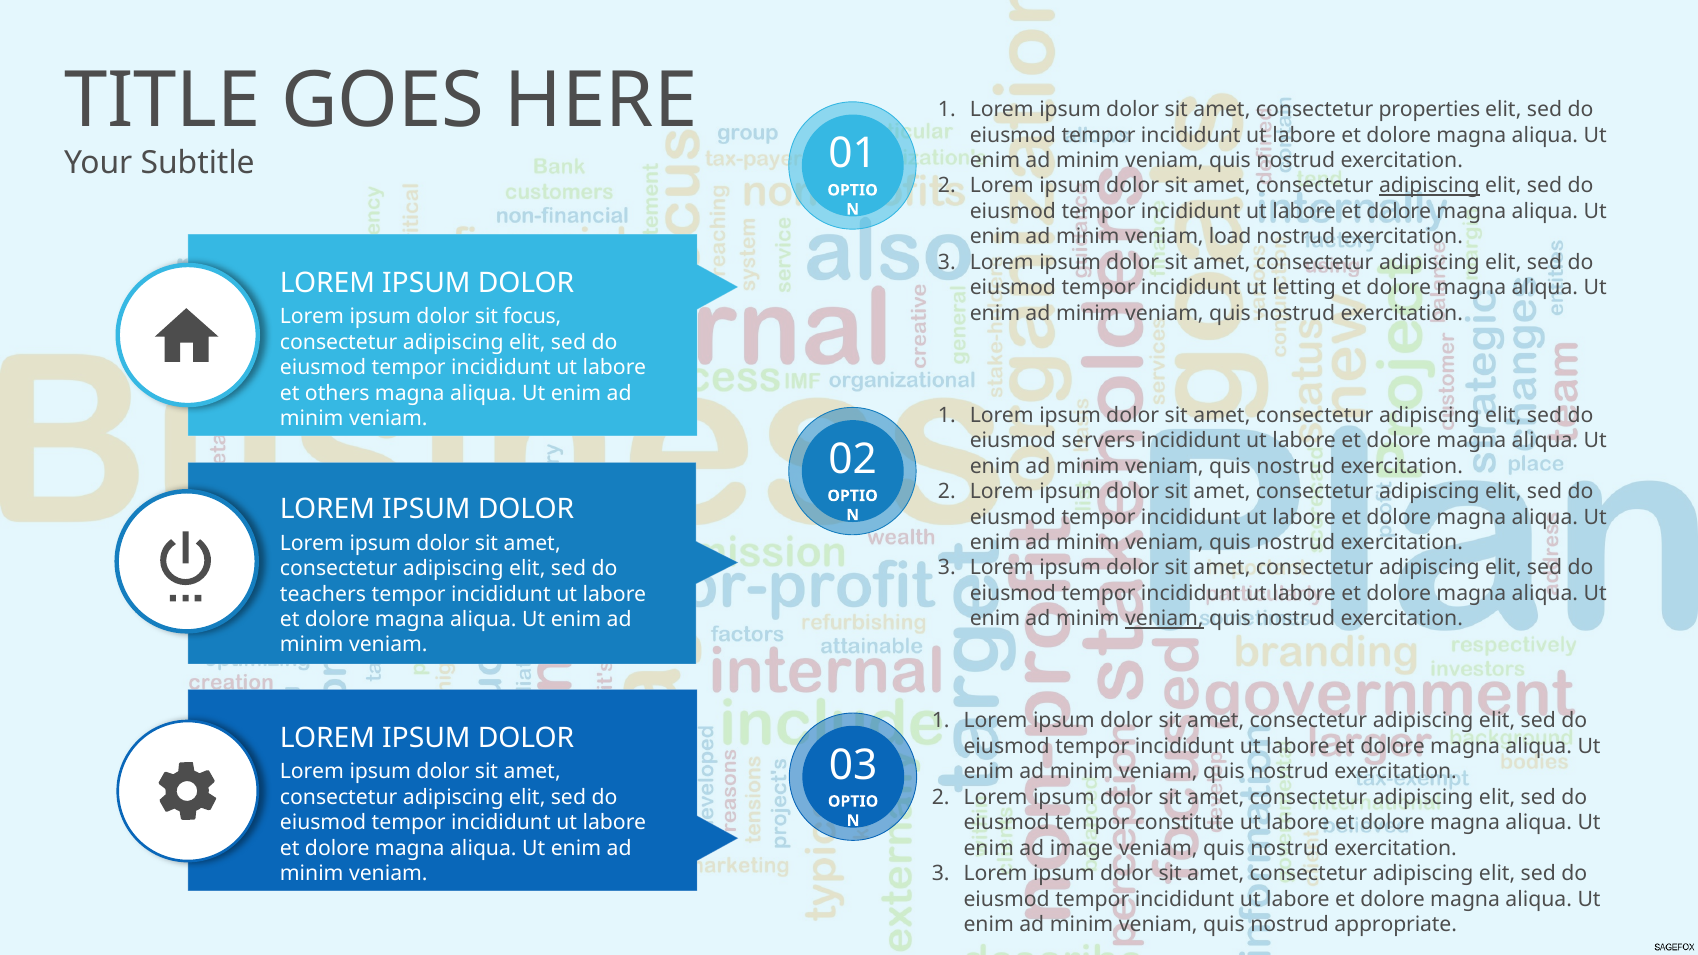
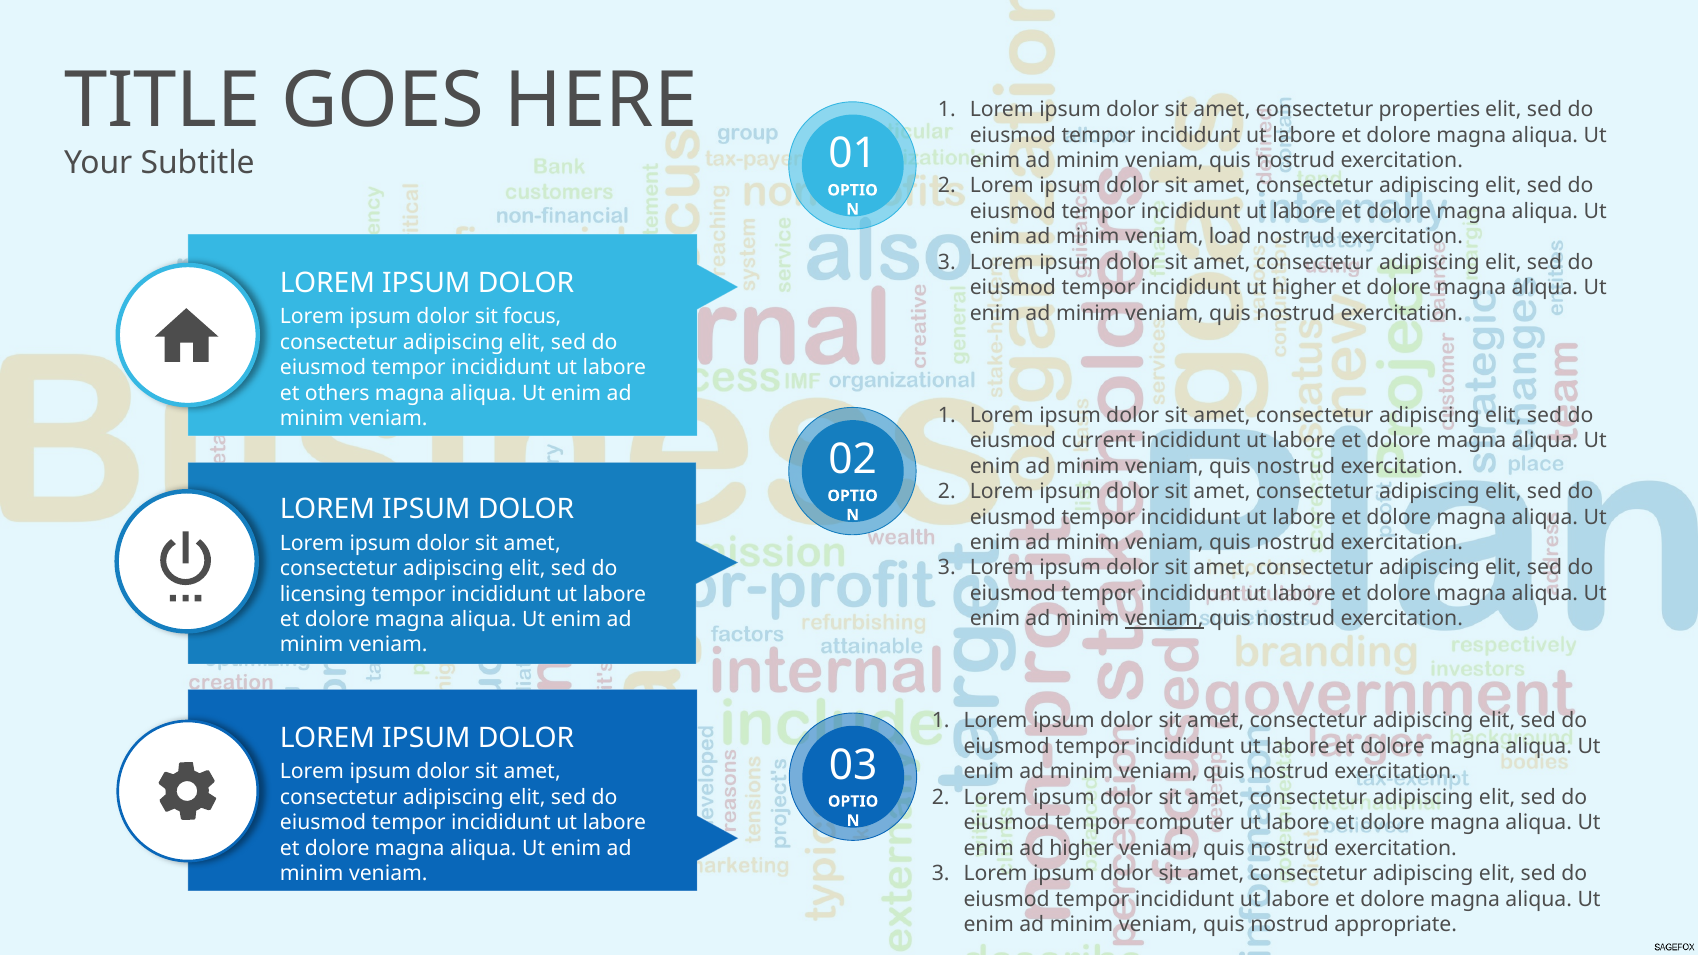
adipiscing at (1429, 186) underline: present -> none
ut letting: letting -> higher
servers: servers -> current
teachers: teachers -> licensing
constitute: constitute -> computer
ad image: image -> higher
